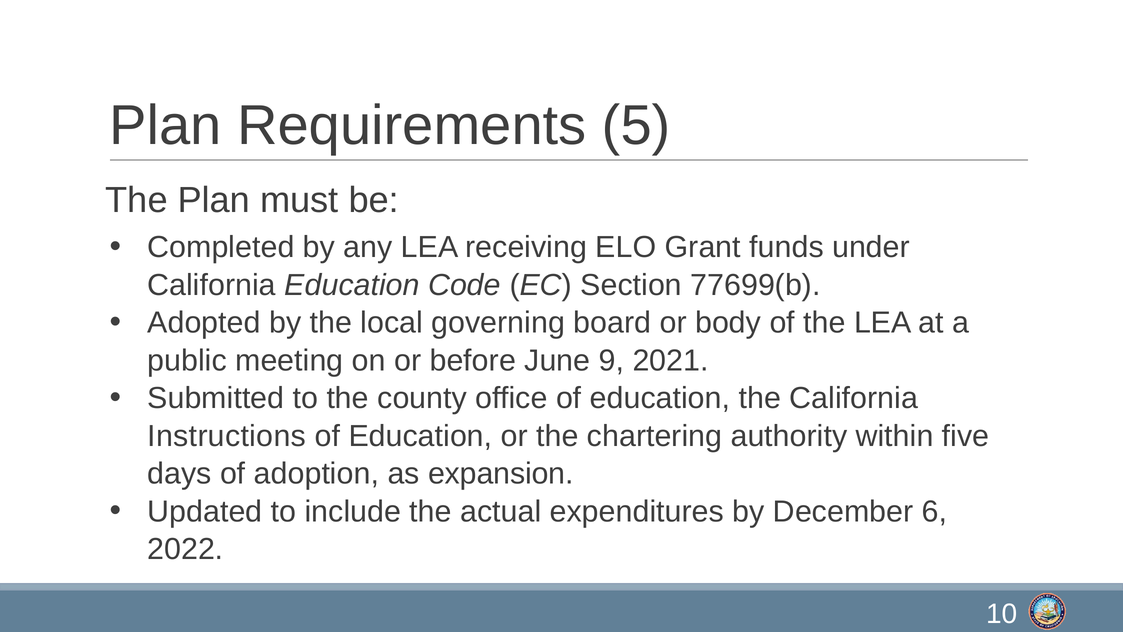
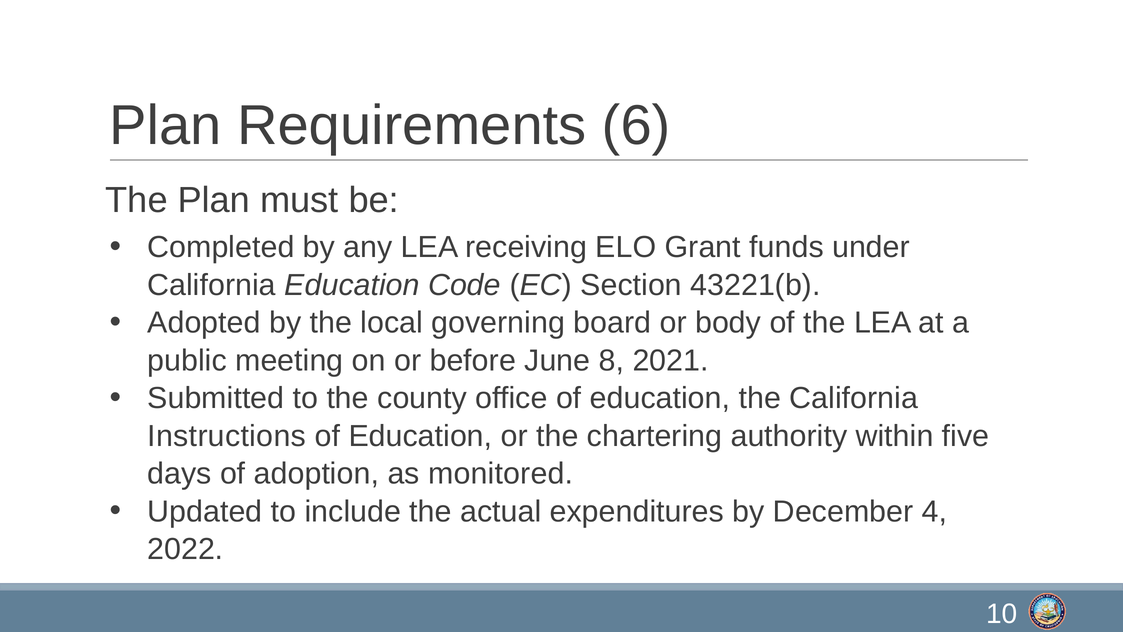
5: 5 -> 6
77699(b: 77699(b -> 43221(b
9: 9 -> 8
expansion: expansion -> monitored
6: 6 -> 4
